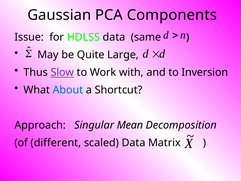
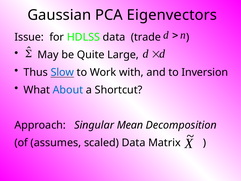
Components: Components -> Eigenvectors
same: same -> trade
Slow colour: purple -> blue
different: different -> assumes
